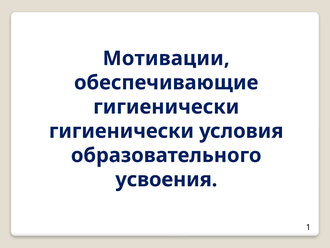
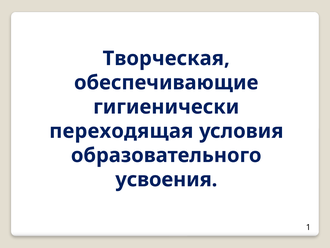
Мотивации: Мотивации -> Творческая
гигиенически at (121, 131): гигиенически -> переходящая
